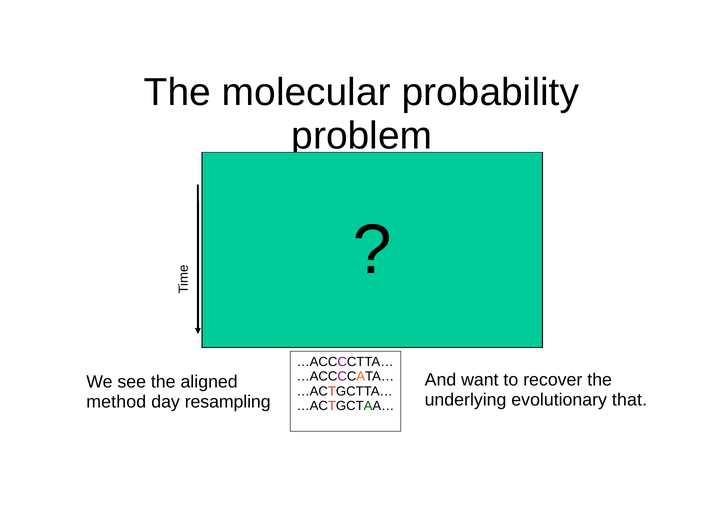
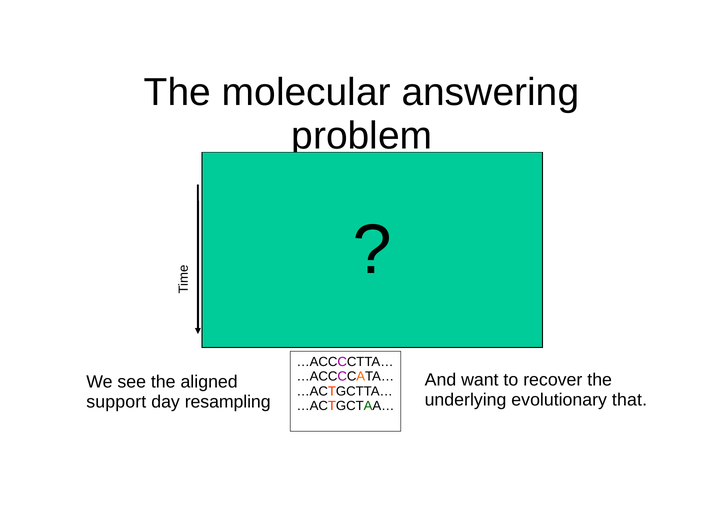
probability: probability -> answering
method: method -> support
